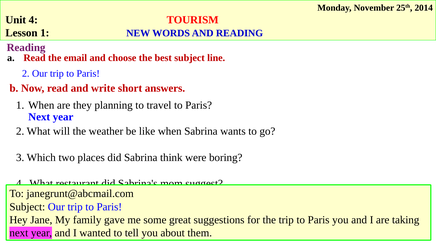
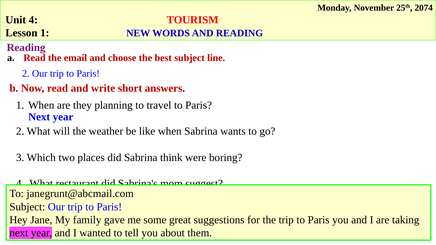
2014: 2014 -> 2074
